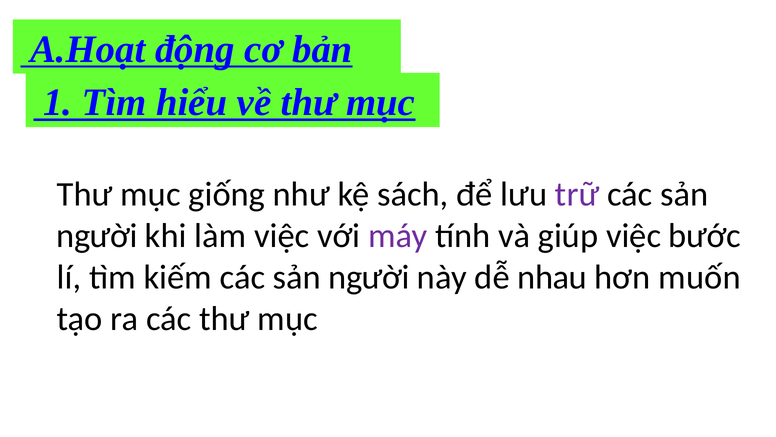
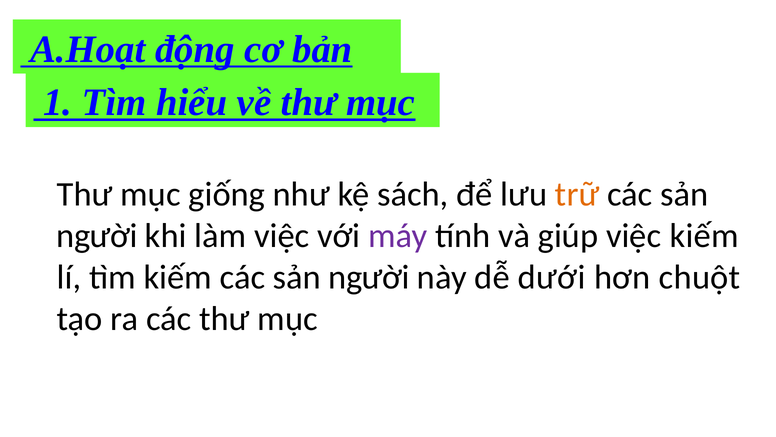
trữ colour: purple -> orange
việc bước: bước -> kiếm
nhau: nhau -> dưới
muốn: muốn -> chuột
